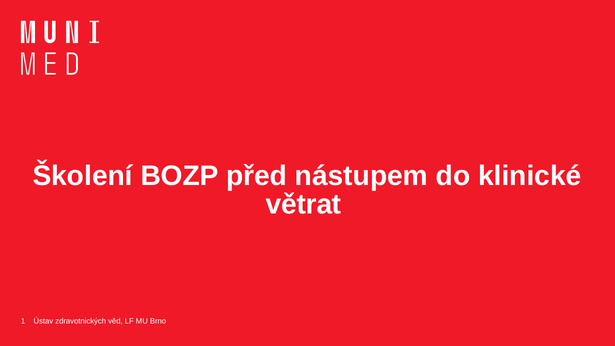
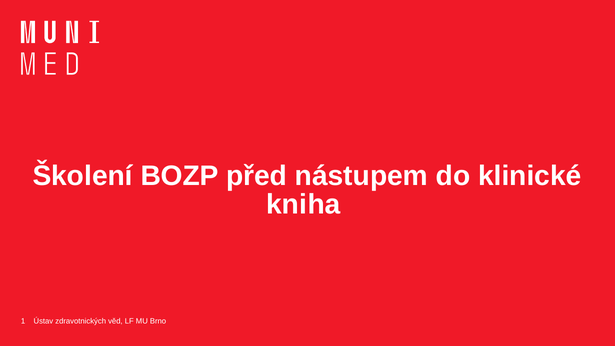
větrat: větrat -> kniha
